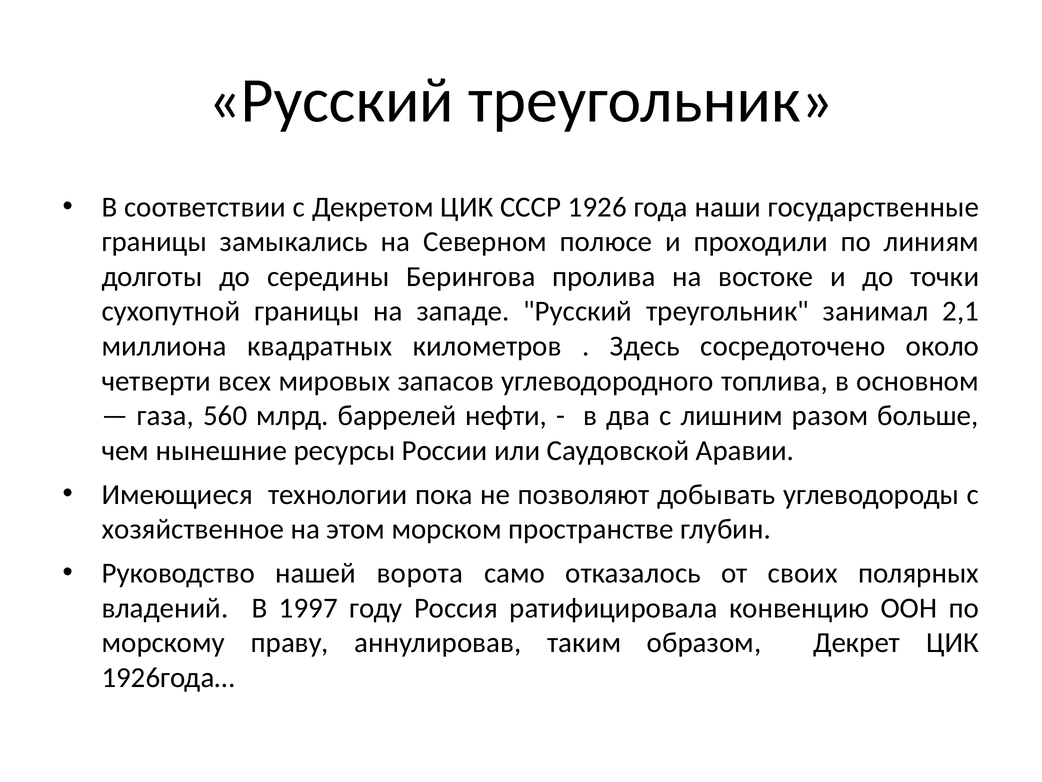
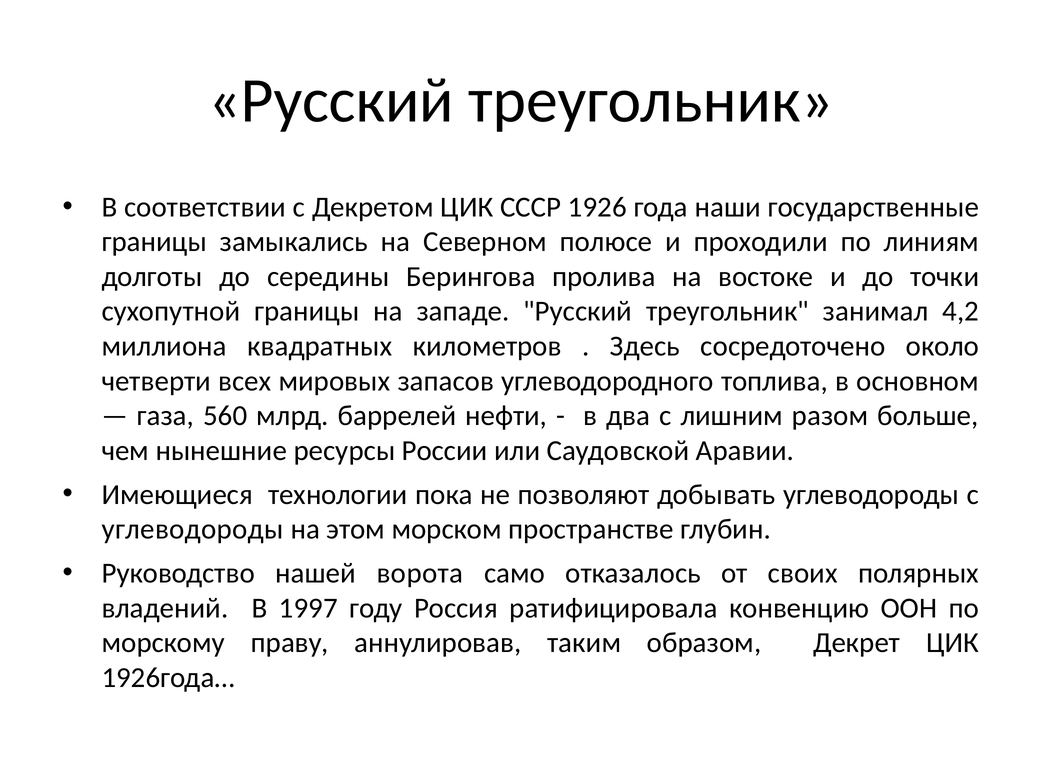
2,1: 2,1 -> 4,2
хозяйственное at (193, 529): хозяйственное -> углеводороды
